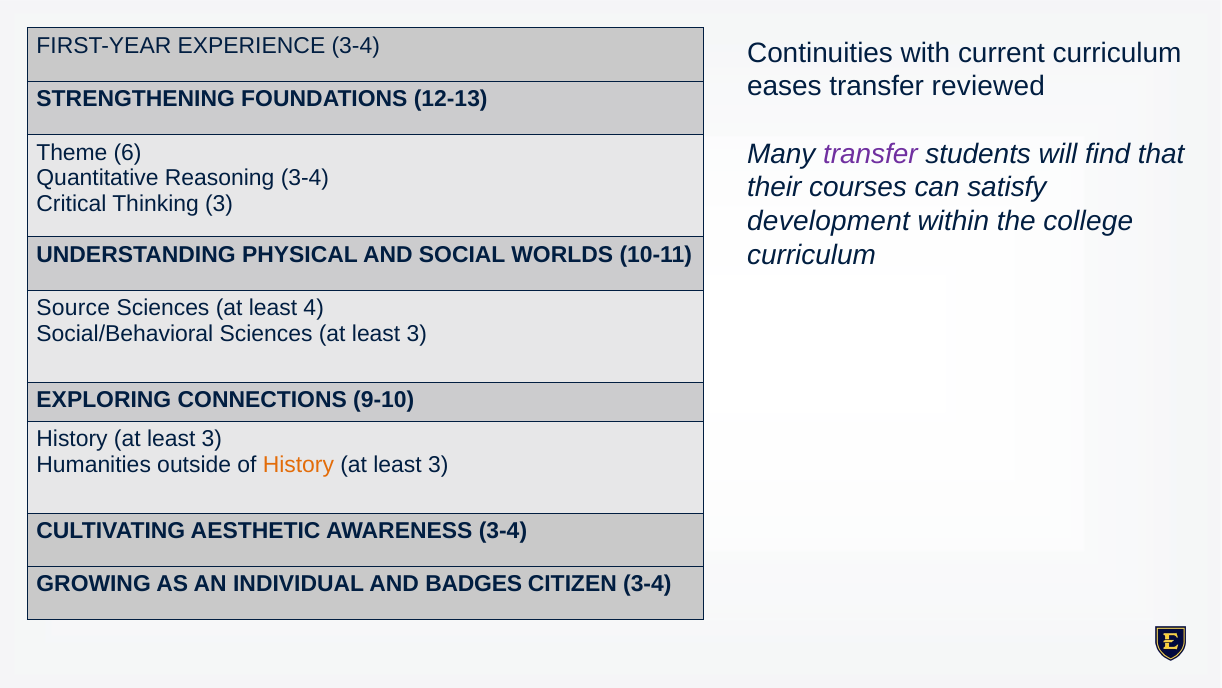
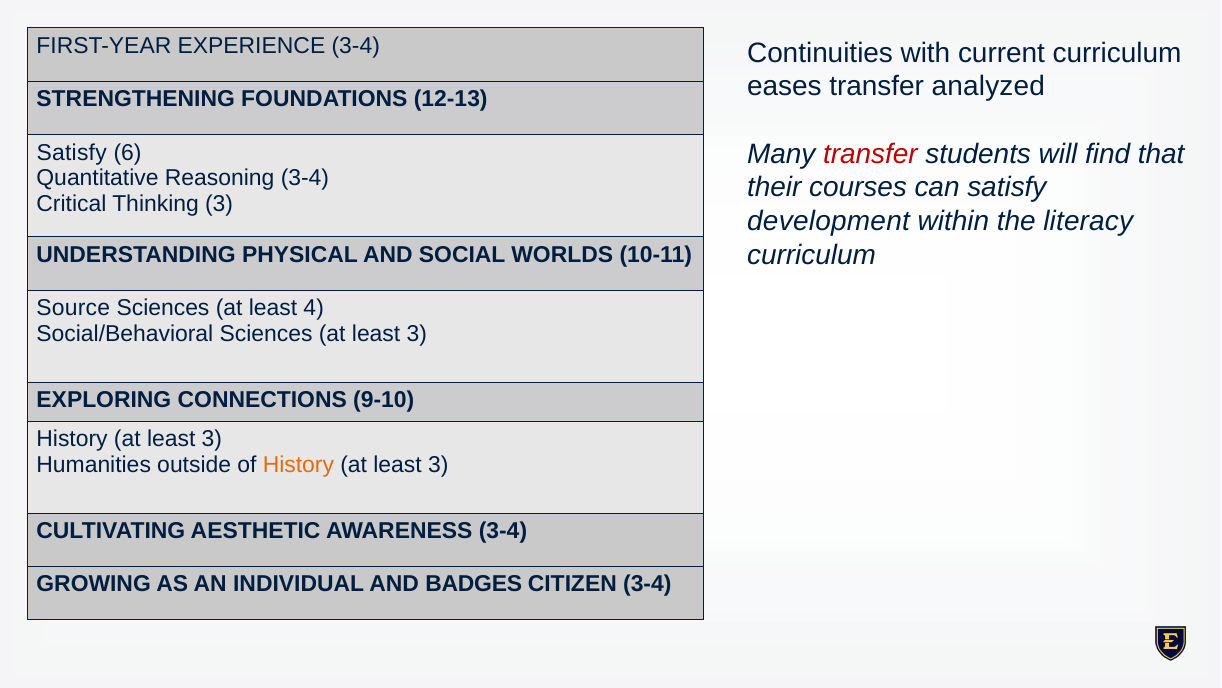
reviewed: reviewed -> analyzed
transfer at (870, 154) colour: purple -> red
Theme at (72, 152): Theme -> Satisfy
college: college -> literacy
